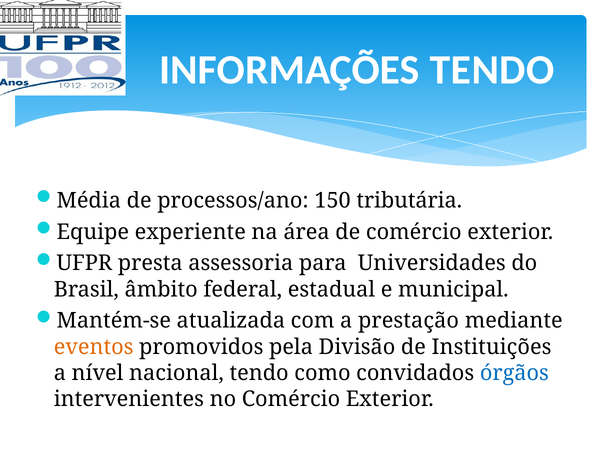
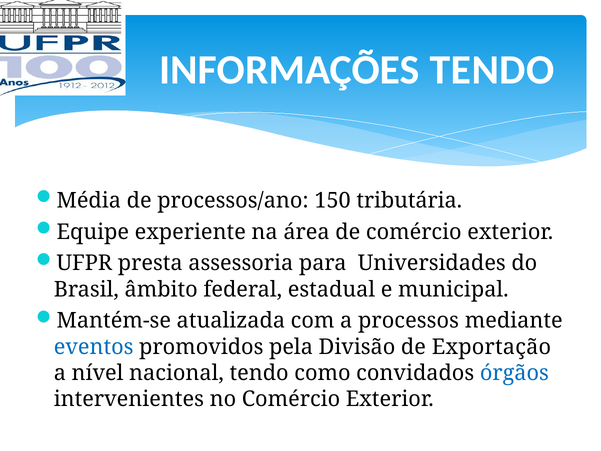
prestação: prestação -> processos
eventos colour: orange -> blue
Instituições: Instituições -> Exportação
